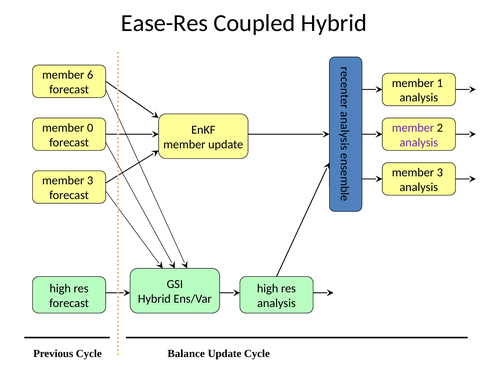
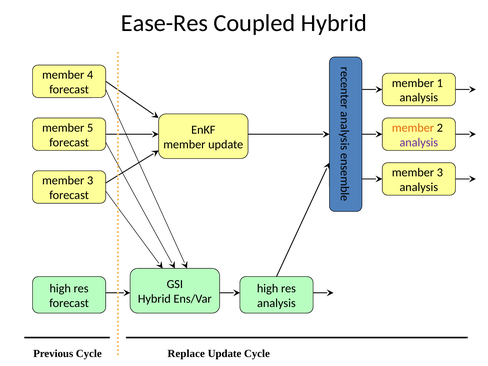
6: 6 -> 4
0: 0 -> 5
member at (413, 128) colour: purple -> orange
Balance: Balance -> Replace
